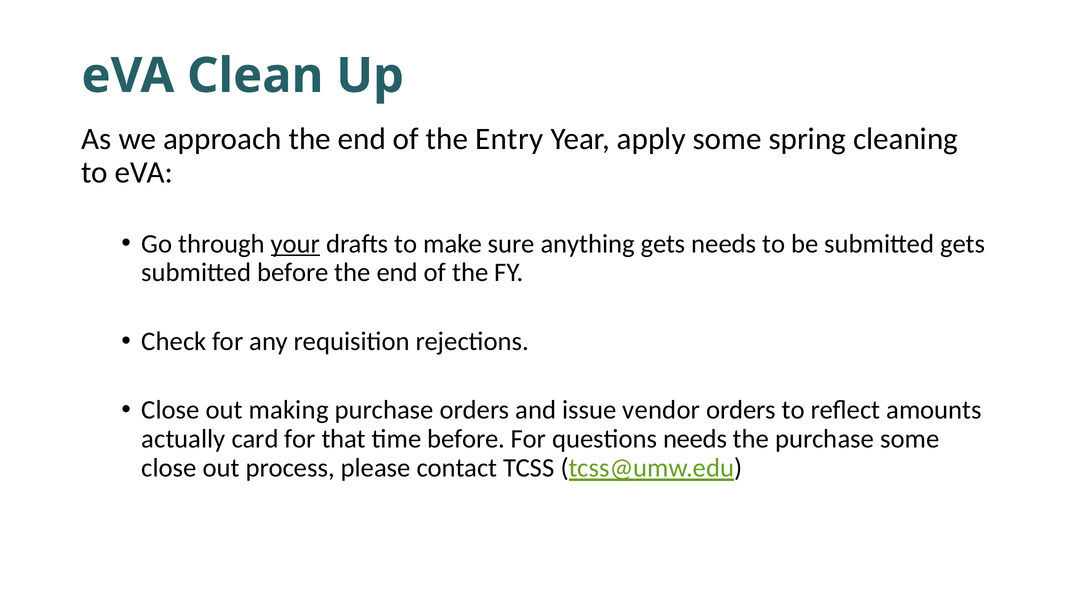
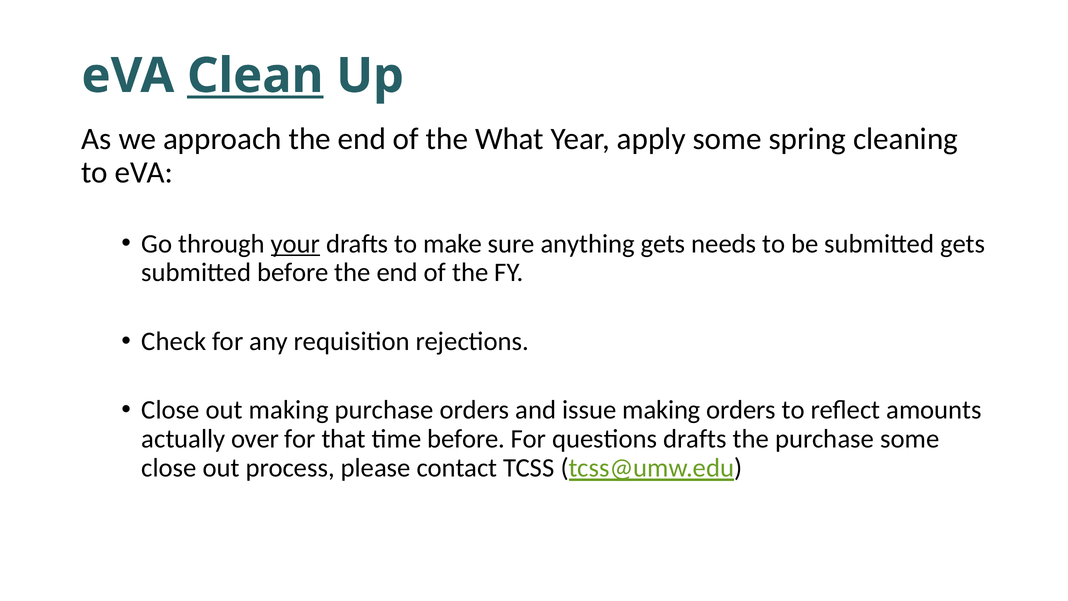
Clean underline: none -> present
Entry: Entry -> What
issue vendor: vendor -> making
card: card -> over
questions needs: needs -> drafts
